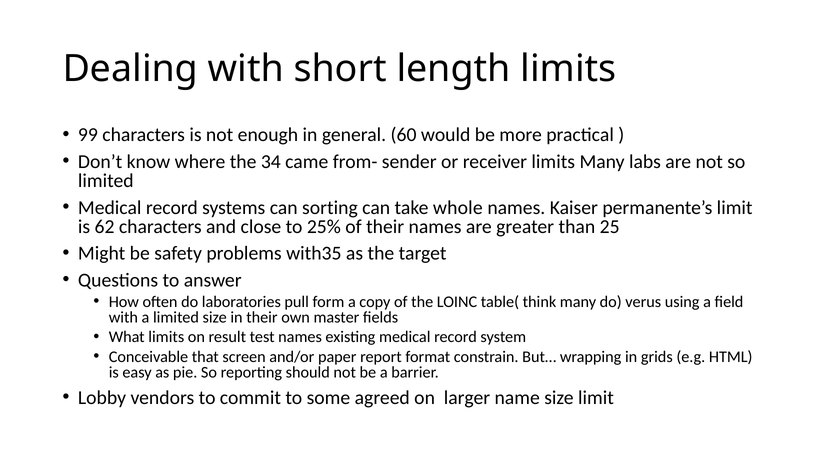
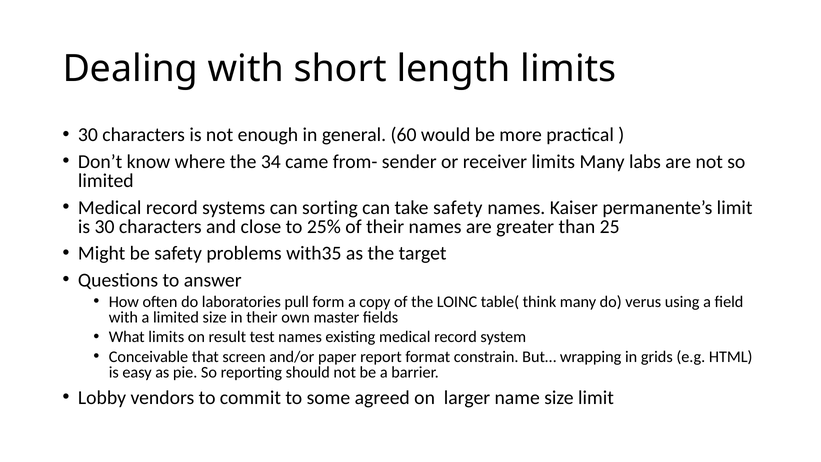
99 at (88, 135): 99 -> 30
take whole: whole -> safety
is 62: 62 -> 30
